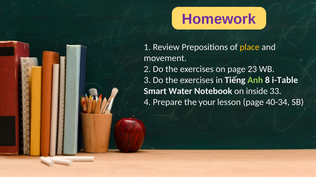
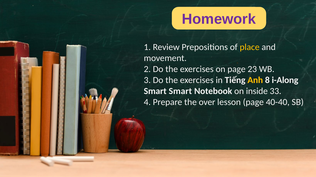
Anh colour: light green -> yellow
i-Table: i-Table -> i-Along
Smart Water: Water -> Smart
your: your -> over
40-34: 40-34 -> 40-40
